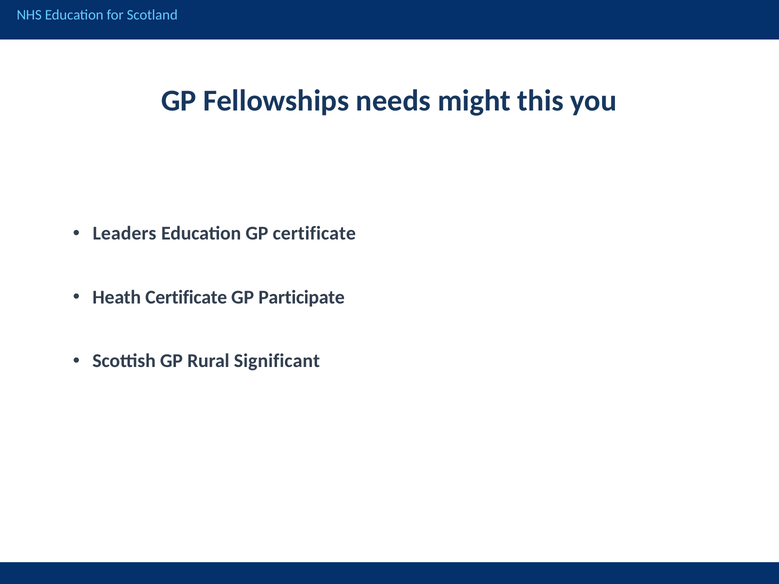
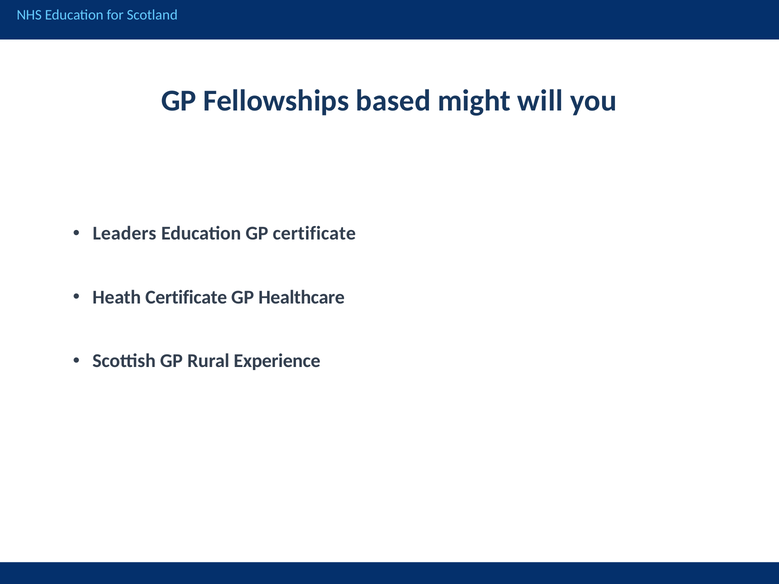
needs: needs -> based
this: this -> will
Participate: Participate -> Healthcare
Significant: Significant -> Experience
